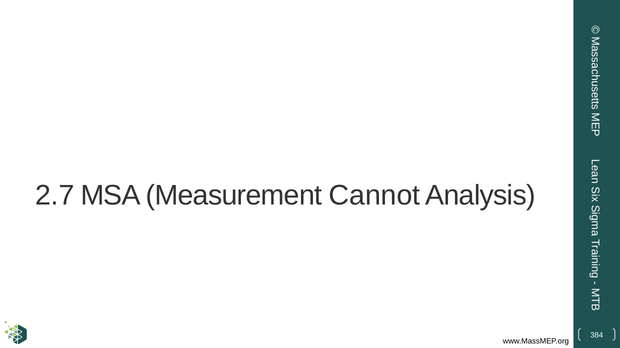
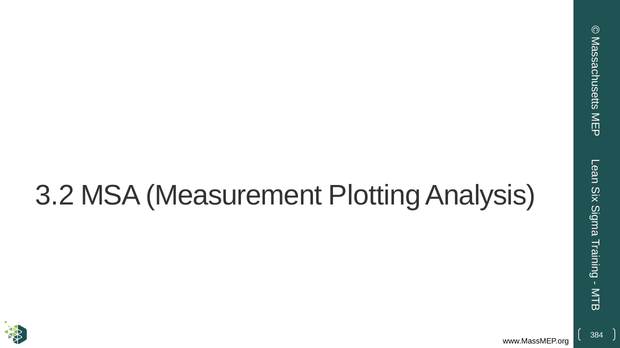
2.7: 2.7 -> 3.2
Cannot: Cannot -> Plotting
